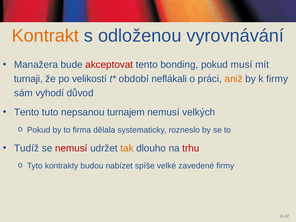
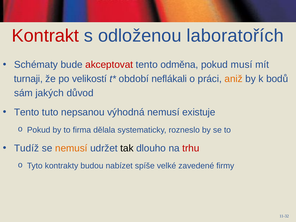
Kontrakt colour: orange -> red
vyrovnávání: vyrovnávání -> laboratořích
Manažera: Manažera -> Schématy
bonding: bonding -> odměna
k firmy: firmy -> bodů
vyhodí: vyhodí -> jakých
turnajem: turnajem -> výhodná
velkých: velkých -> existuje
nemusí at (71, 148) colour: red -> orange
tak colour: orange -> black
